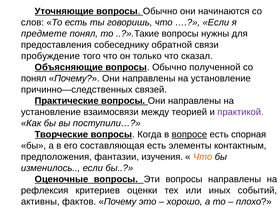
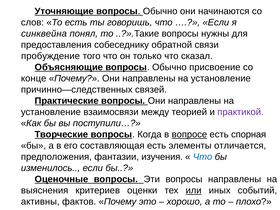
предмете: предмете -> синквейна
полученной: полученной -> присвоение
понял at (34, 78): понял -> конце
контактным: контактным -> отличается
Что at (203, 157) colour: orange -> blue
рефлексия: рефлексия -> выяснения
или underline: none -> present
